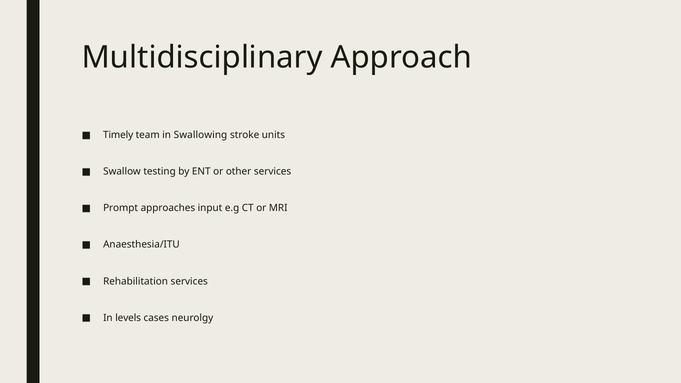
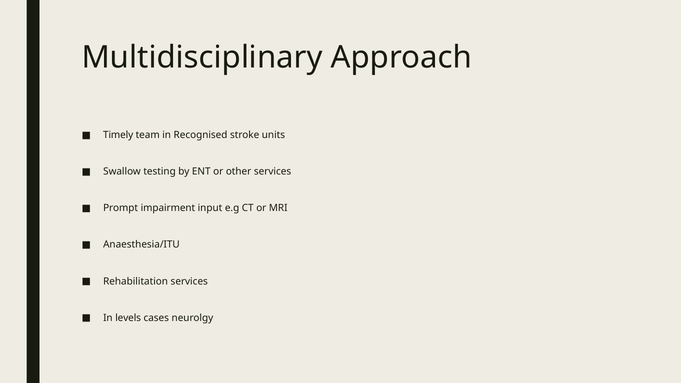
Swallowing: Swallowing -> Recognised
approaches: approaches -> impairment
